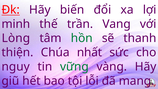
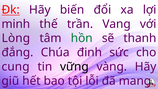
thiện: thiện -> đắng
nhất: nhất -> đinh
nguy: nguy -> cung
vững colour: green -> black
